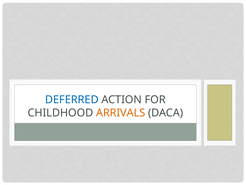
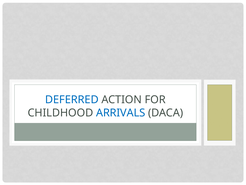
ARRIVALS colour: orange -> blue
